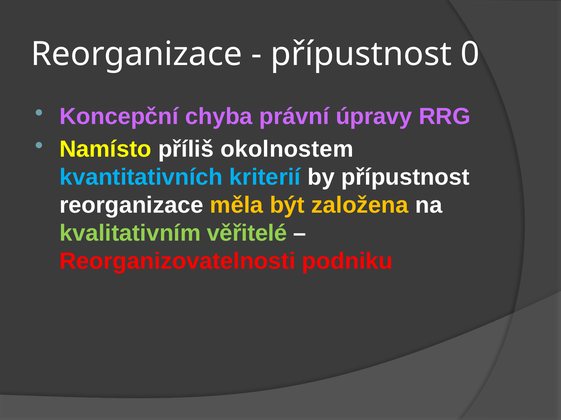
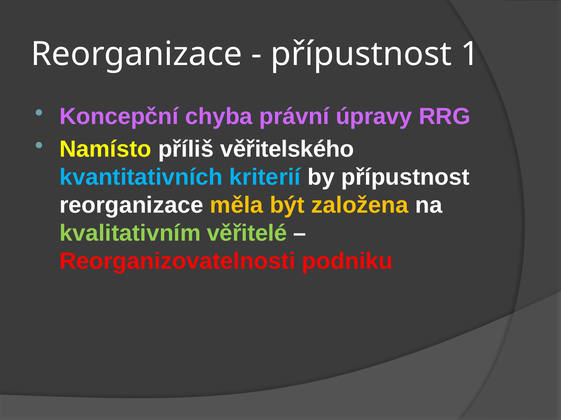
0: 0 -> 1
okolnostem: okolnostem -> věřitelského
